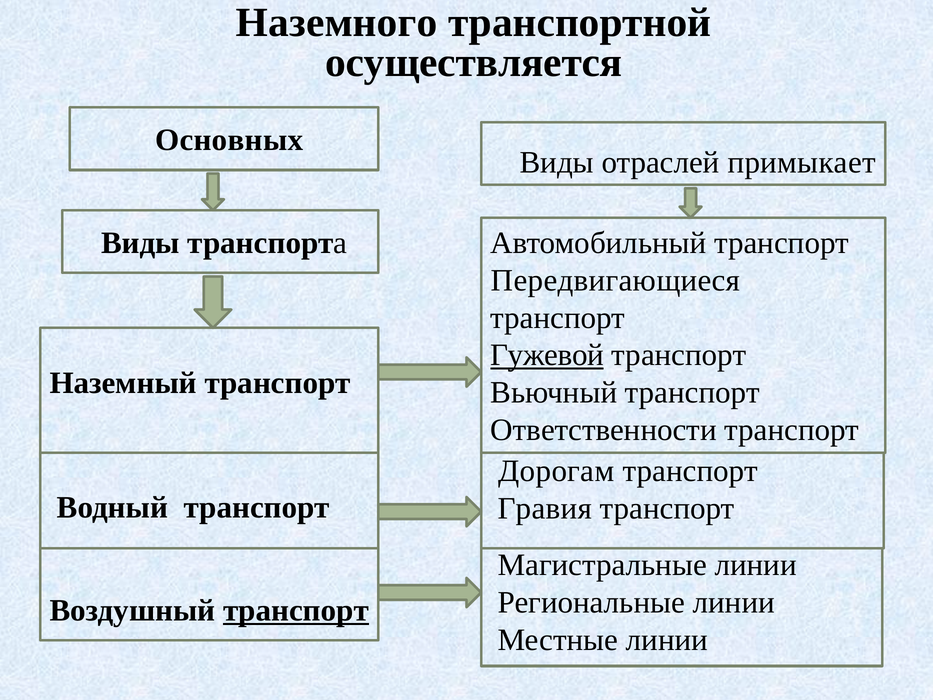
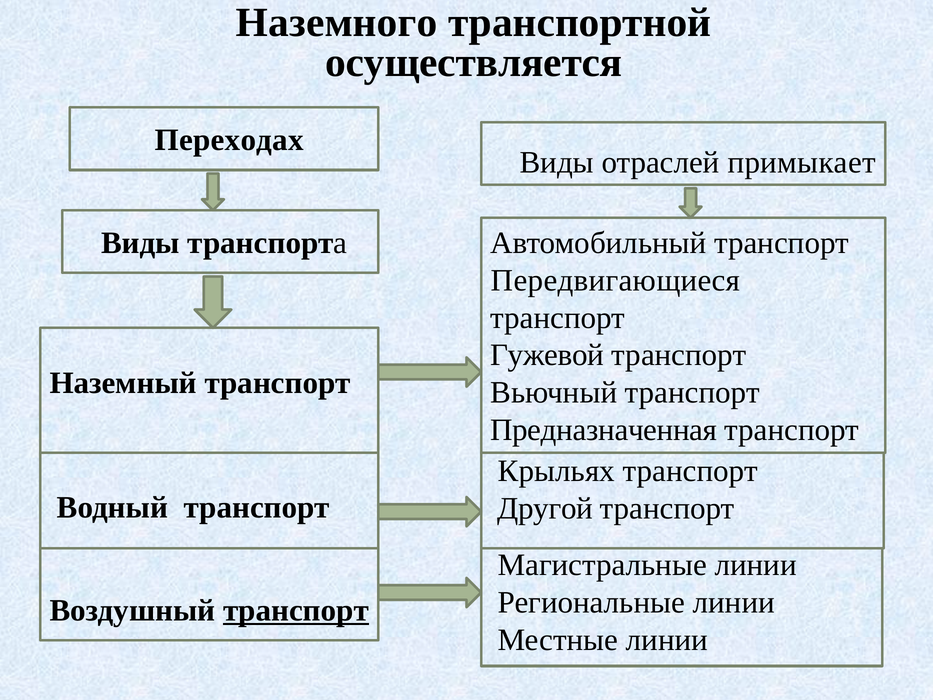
Основных: Основных -> Переходах
Гужевой underline: present -> none
Ответственности: Ответственности -> Предназначенная
Дорогам: Дорогам -> Крыльях
Гравия: Гравия -> Другой
